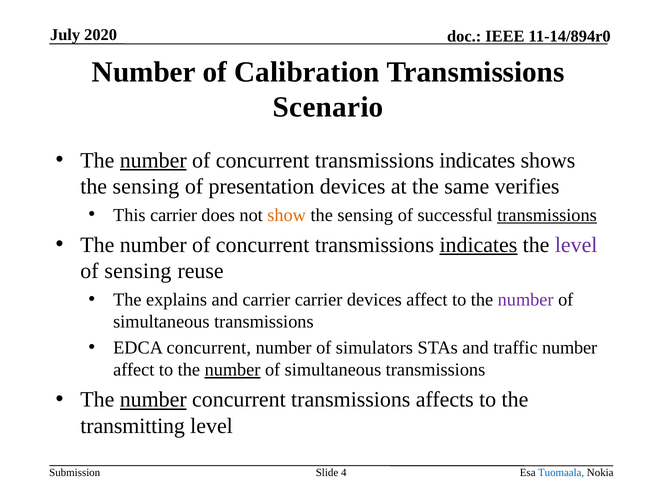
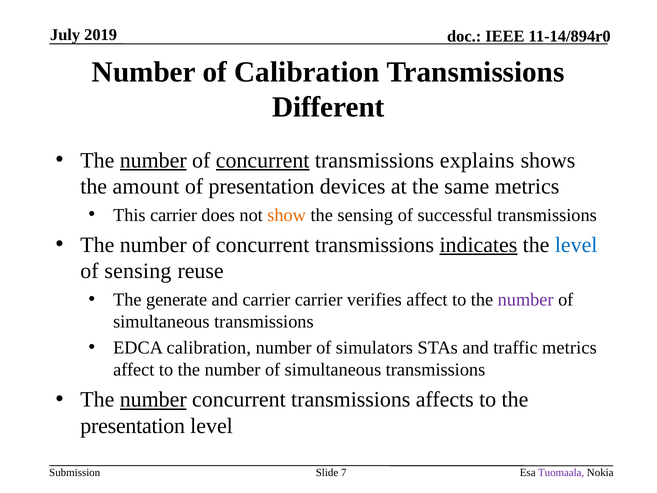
2020: 2020 -> 2019
Scenario: Scenario -> Different
concurrent at (263, 160) underline: none -> present
indicates at (477, 160): indicates -> explains
sensing at (146, 187): sensing -> amount
same verifies: verifies -> metrics
transmissions at (547, 215) underline: present -> none
level at (576, 245) colour: purple -> blue
explains: explains -> generate
carrier devices: devices -> verifies
EDCA concurrent: concurrent -> calibration
traffic number: number -> metrics
number at (233, 370) underline: present -> none
transmitting at (133, 426): transmitting -> presentation
4: 4 -> 7
Tuomaala colour: blue -> purple
